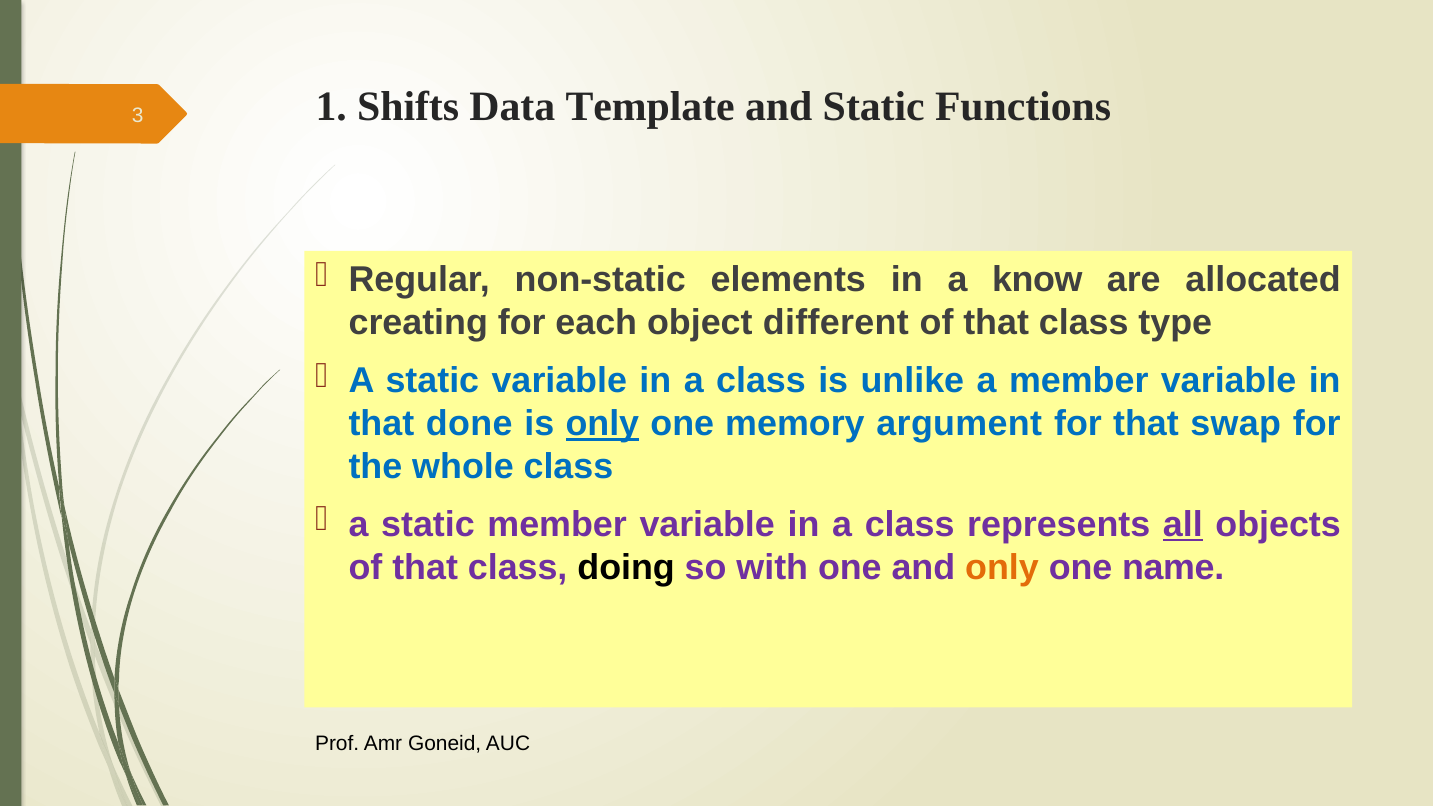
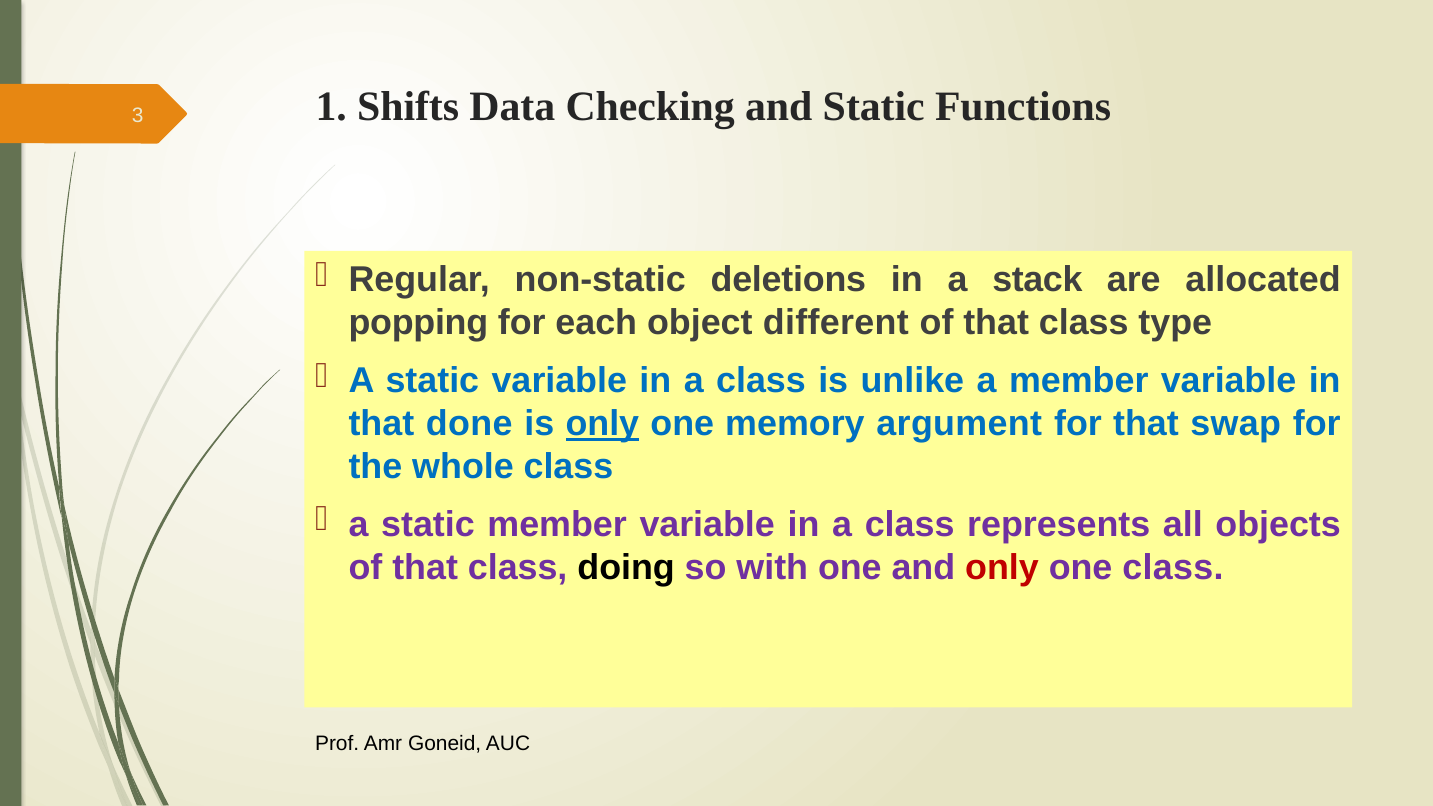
Template: Template -> Checking
elements: elements -> deletions
know: know -> stack
creating: creating -> popping
all underline: present -> none
only at (1002, 568) colour: orange -> red
one name: name -> class
